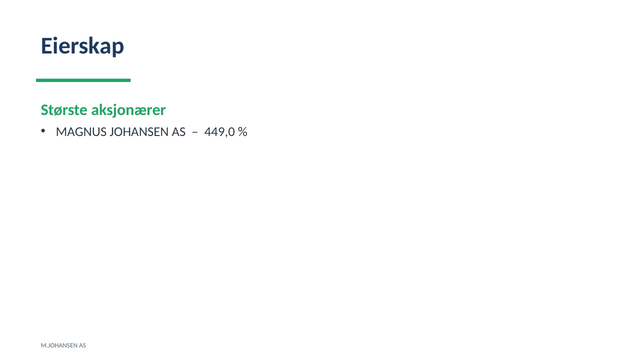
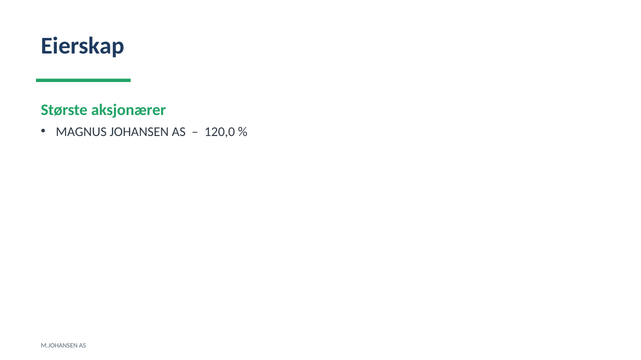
449,0: 449,0 -> 120,0
